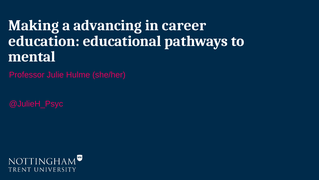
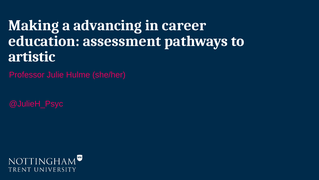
educational: educational -> assessment
mental: mental -> artistic
